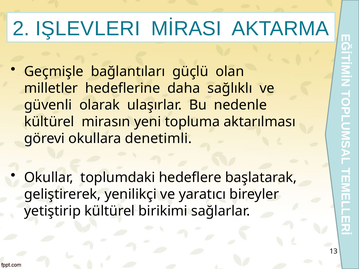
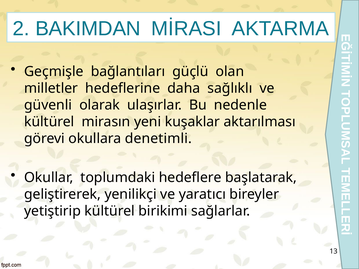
IŞLEVLERI: IŞLEVLERI -> BAKIMDAN
topluma: topluma -> kuşaklar
